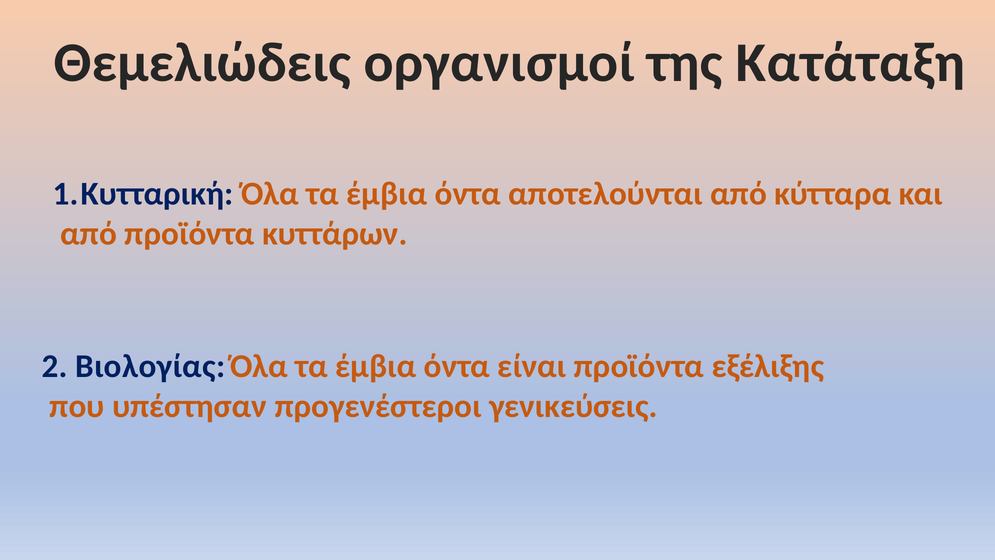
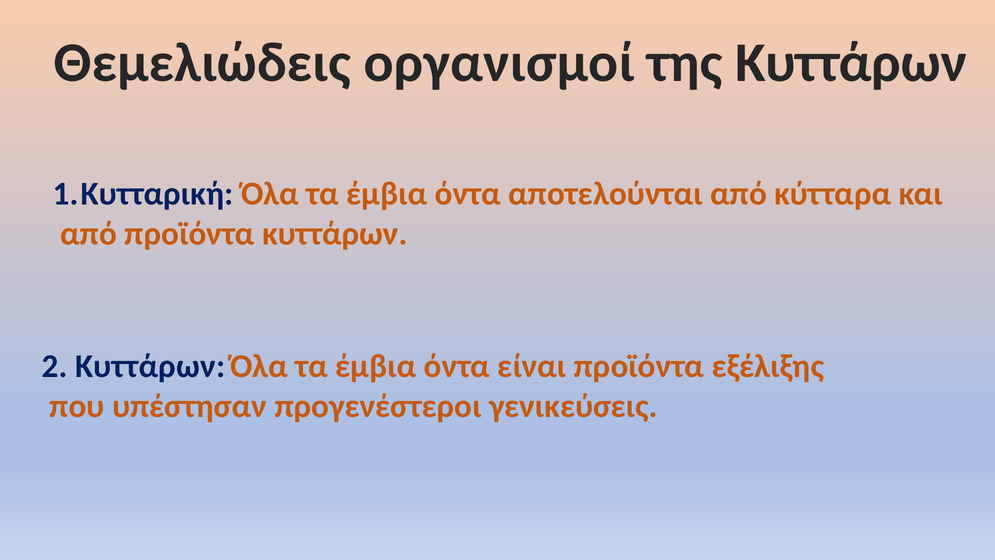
της Κατάταξη: Κατάταξη -> Κυττάρων
2 Βιολογίας: Βιολογίας -> Κυττάρων
